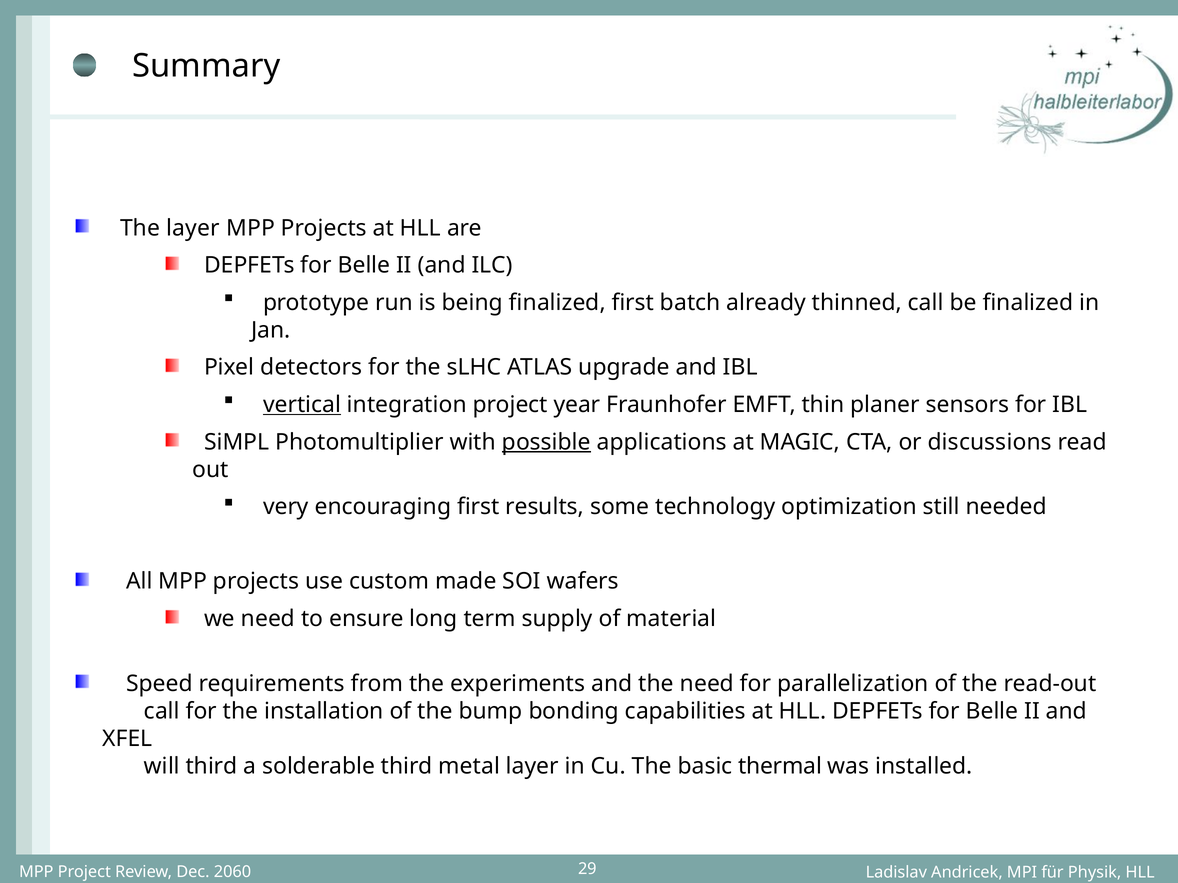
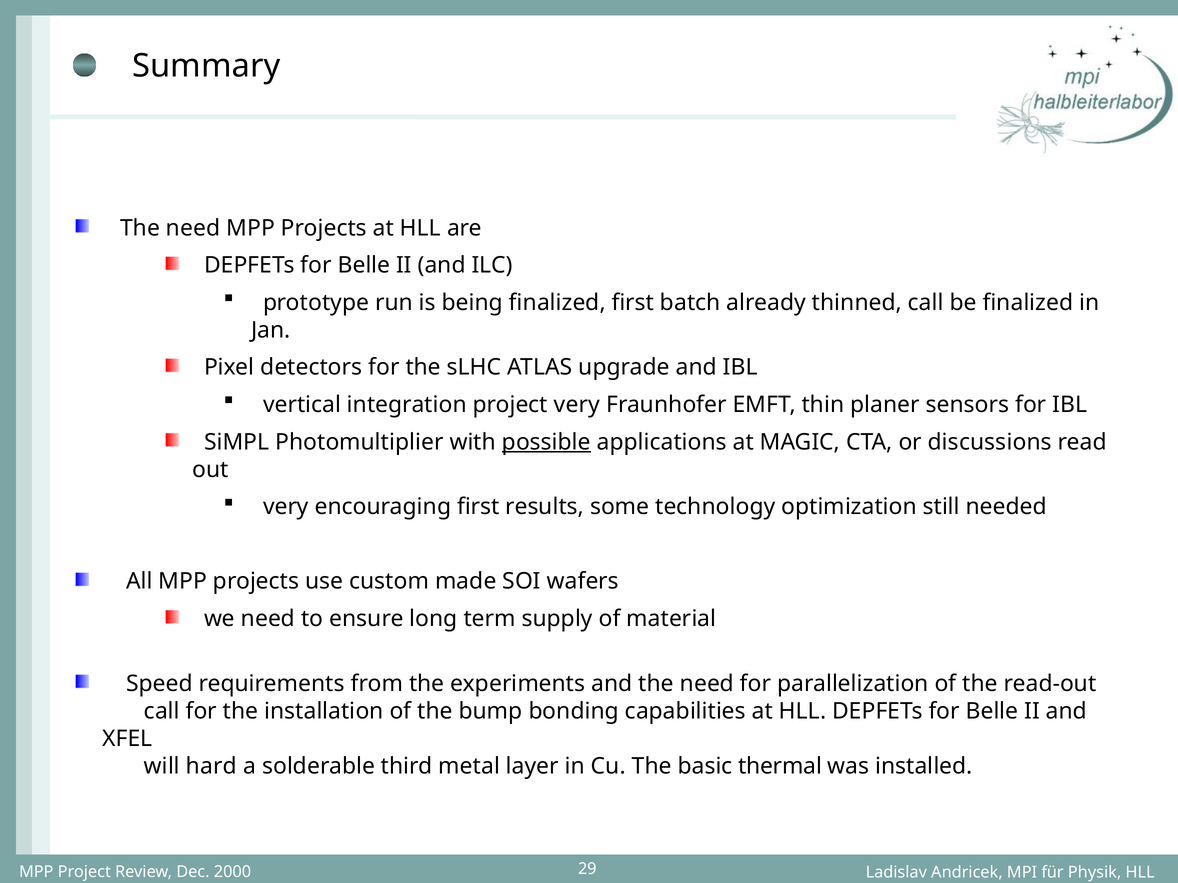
layer at (193, 228): layer -> need
vertical underline: present -> none
project year: year -> very
will third: third -> hard
2060: 2060 -> 2000
